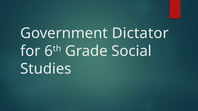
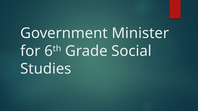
Dictator: Dictator -> Minister
